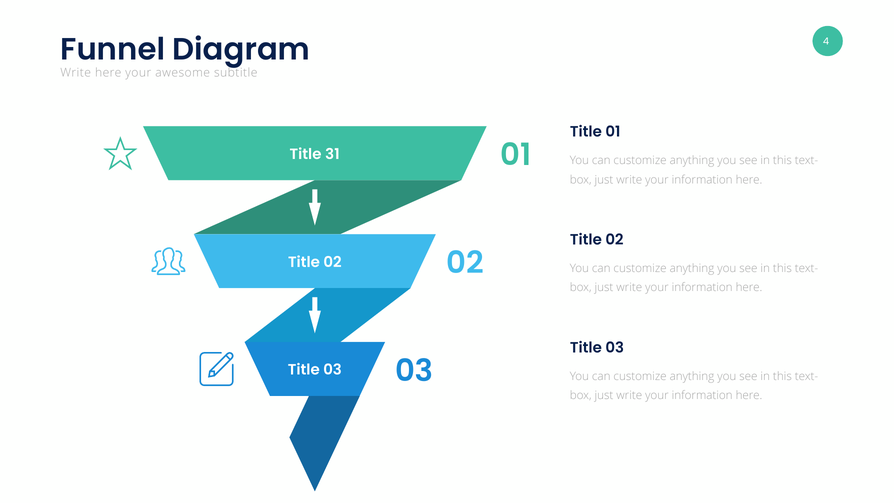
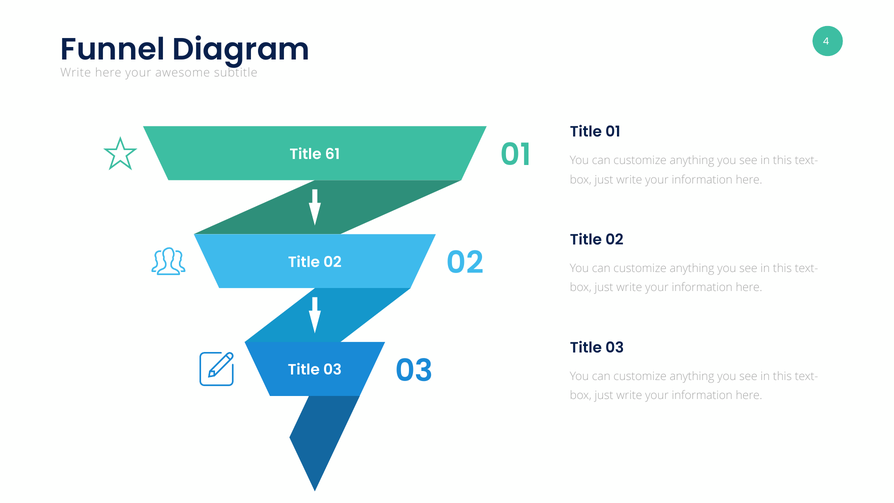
31: 31 -> 61
